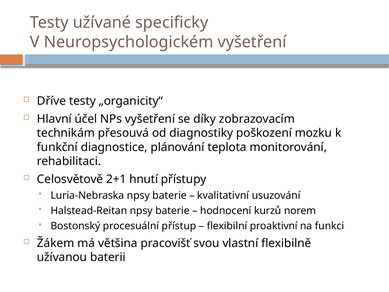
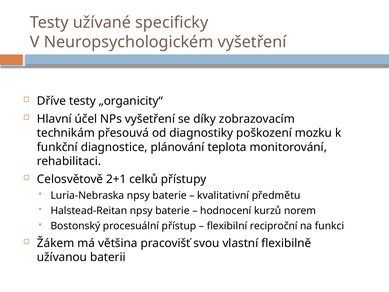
hnutí: hnutí -> celků
usuzování: usuzování -> předmětu
proaktivní: proaktivní -> reciproční
